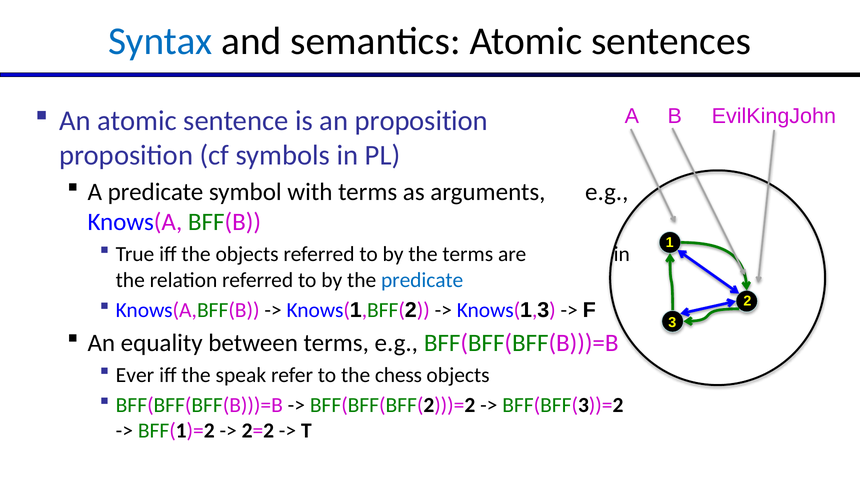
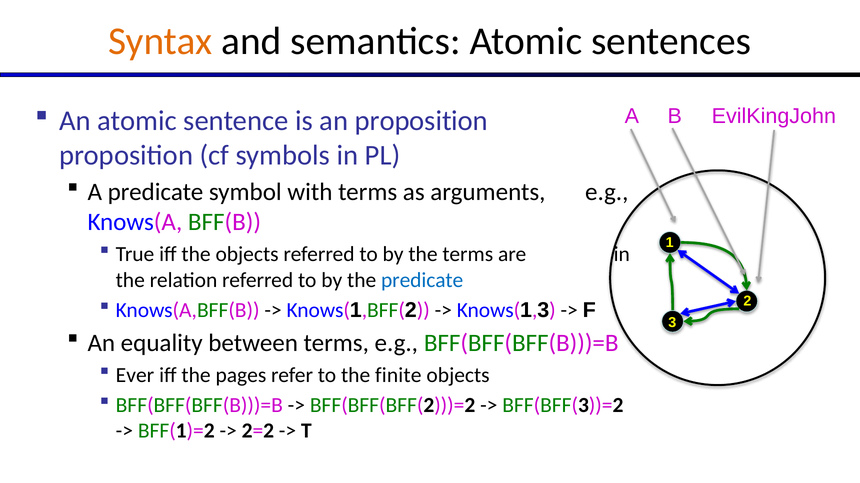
Syntax colour: blue -> orange
speak: speak -> pages
chess: chess -> finite
